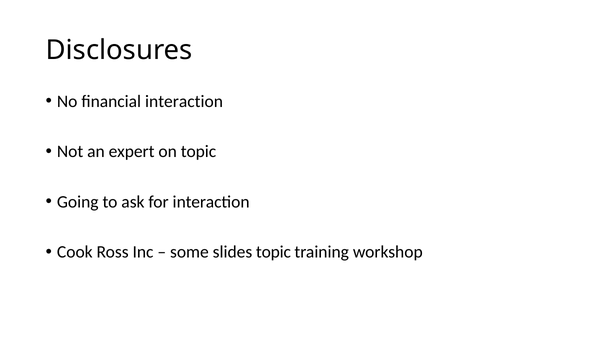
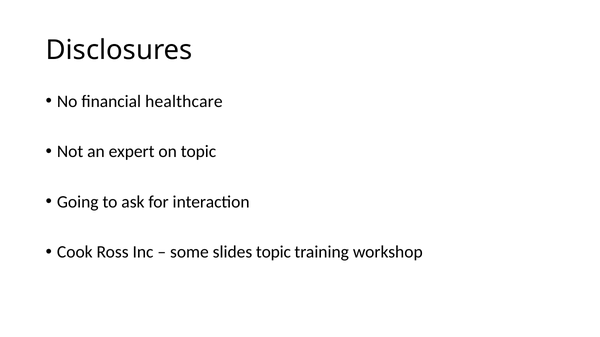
financial interaction: interaction -> healthcare
